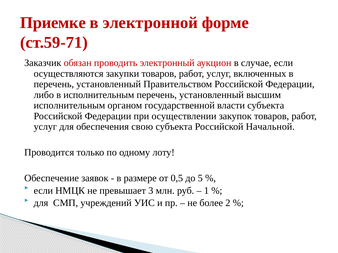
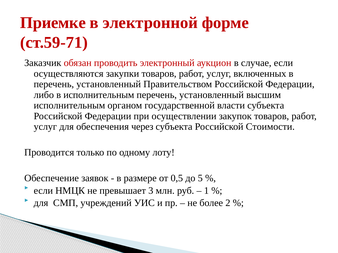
свою: свою -> через
Начальной: Начальной -> Стоимости
